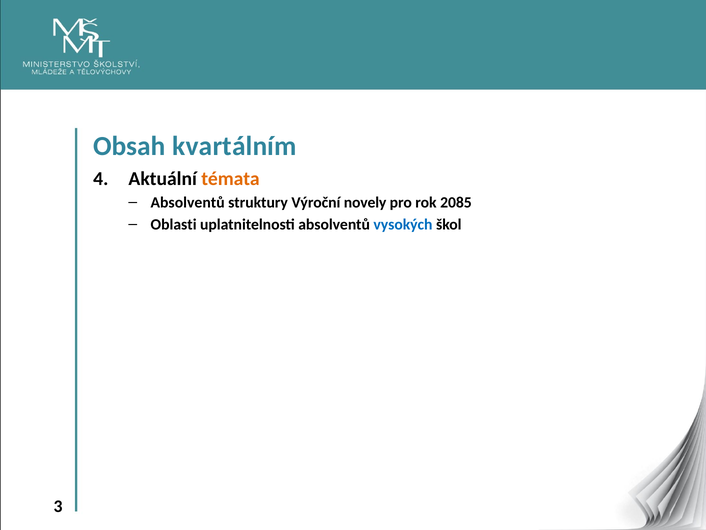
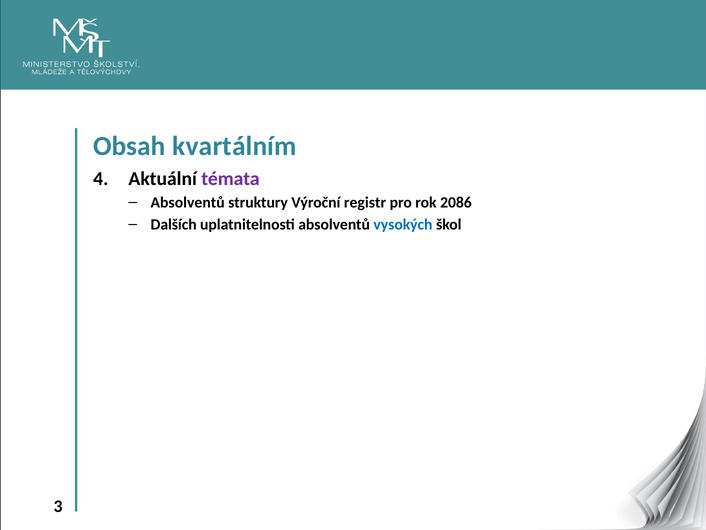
témata colour: orange -> purple
novely: novely -> registr
2085: 2085 -> 2086
Oblasti: Oblasti -> Dalších
